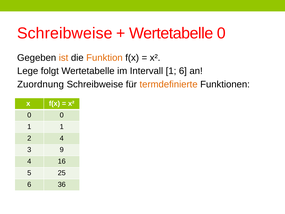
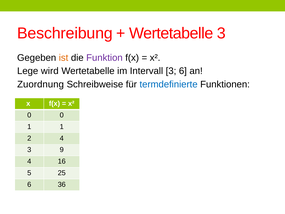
Schreibweise at (65, 33): Schreibweise -> Beschreibung
Wertetabelle 0: 0 -> 3
Funktion colour: orange -> purple
folgt: folgt -> wird
Intervall 1: 1 -> 3
termdefinierte colour: orange -> blue
